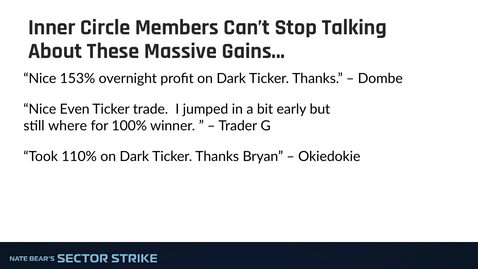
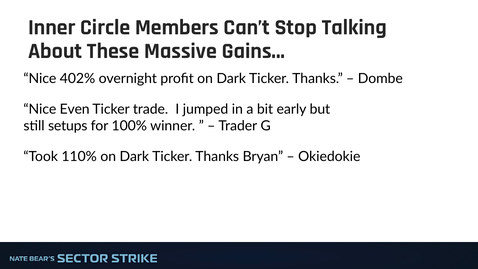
153%: 153% -> 402%
where: where -> setups
